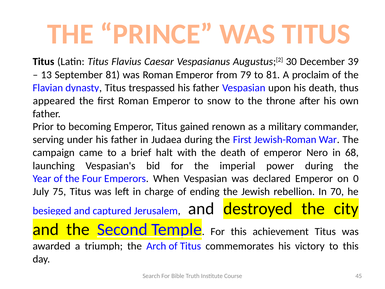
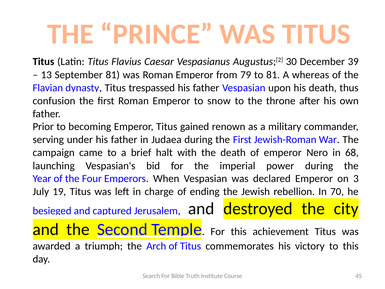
proclaim: proclaim -> whereas
appeared: appeared -> confusion
0: 0 -> 3
75: 75 -> 19
